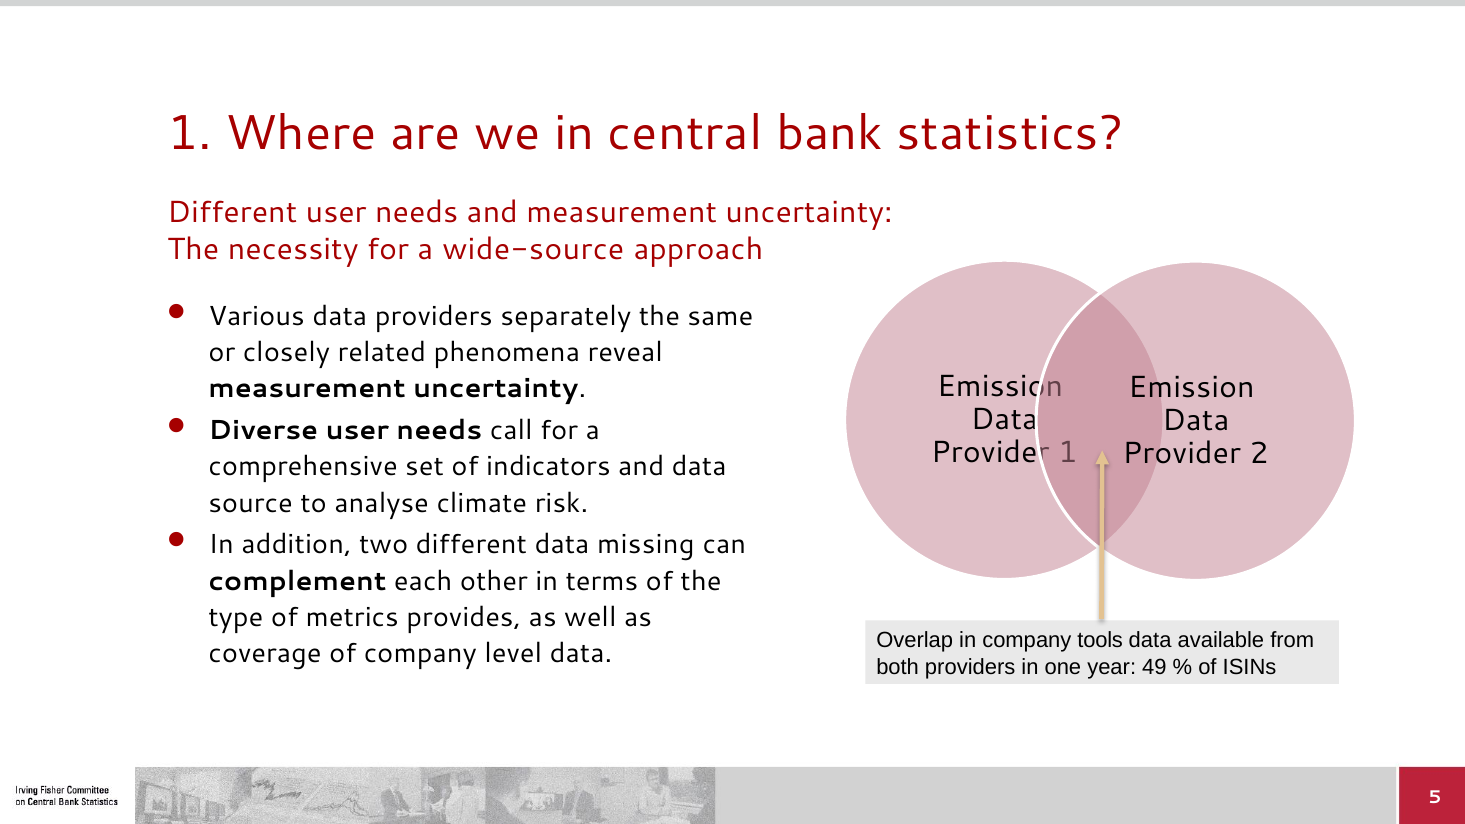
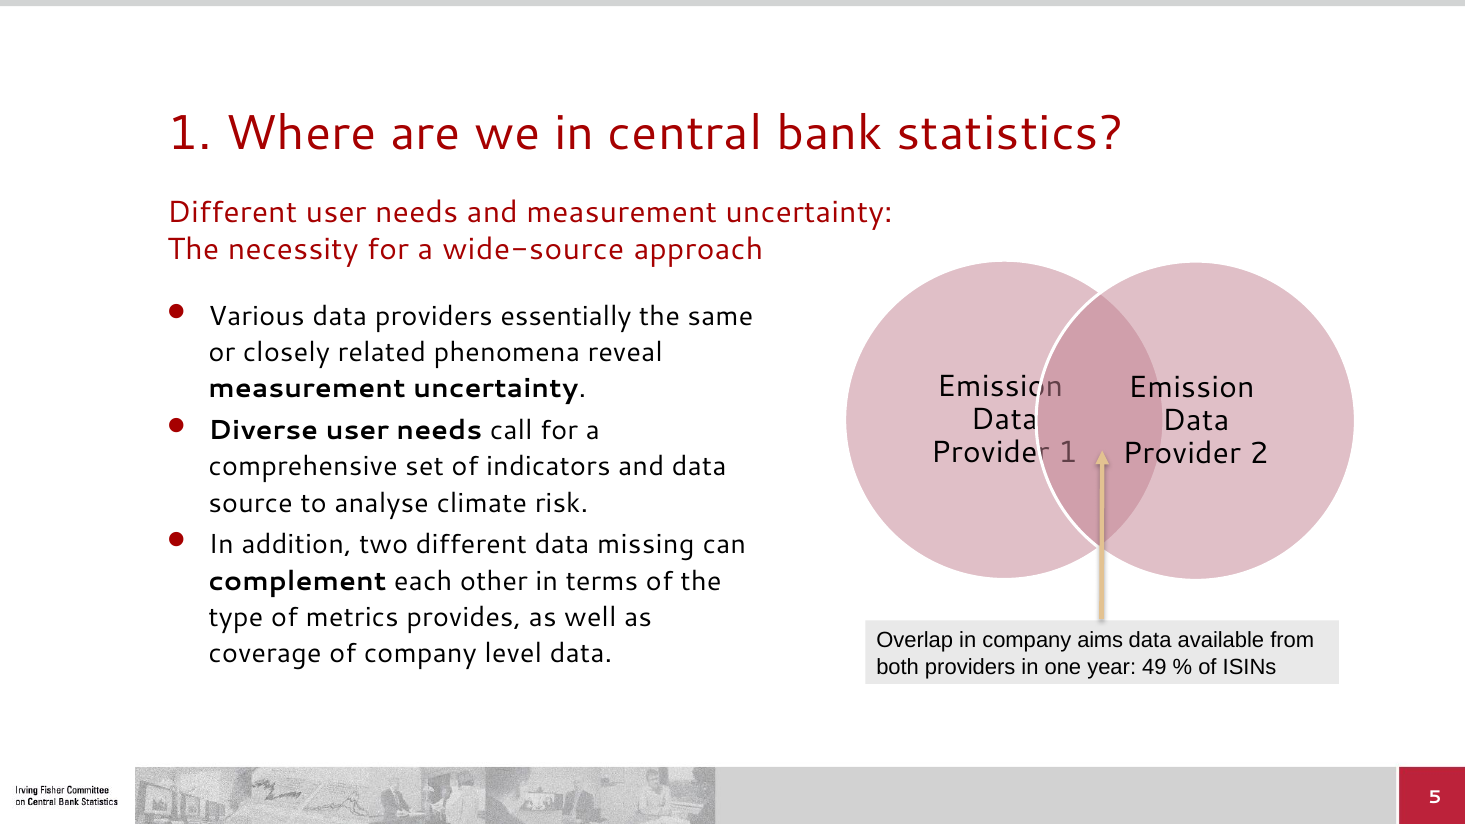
separately: separately -> essentially
tools: tools -> aims
